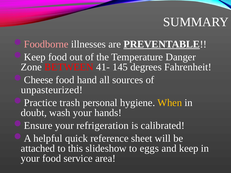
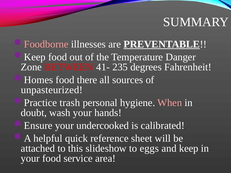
145: 145 -> 235
Cheese: Cheese -> Homes
hand: hand -> there
When colour: yellow -> pink
refrigeration: refrigeration -> undercooked
